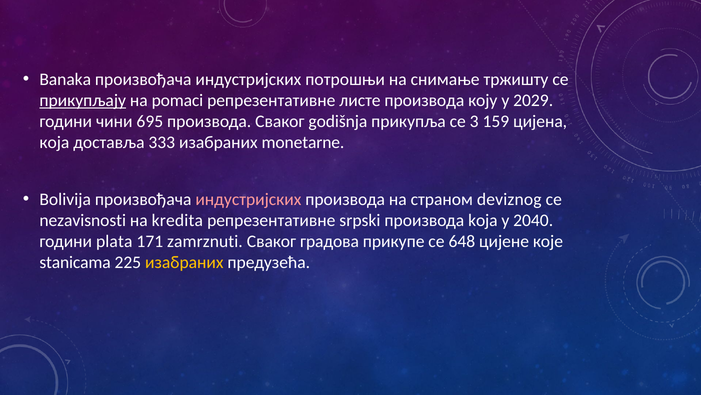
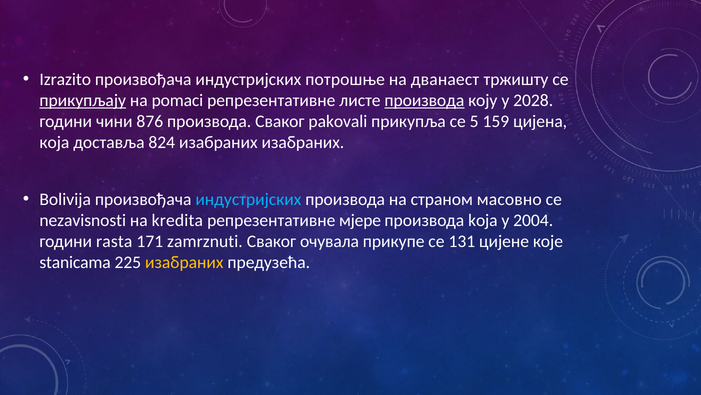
Banaka: Banaka -> Izrazito
потрошњи: потрошњи -> потрошње
снимање: снимање -> дванаест
производа at (424, 100) underline: none -> present
2029: 2029 -> 2028
695: 695 -> 876
godišnja: godišnja -> pakovali
3: 3 -> 5
333: 333 -> 824
изабраних monetarne: monetarne -> изабраних
индустријских at (248, 199) colour: pink -> light blue
deviznog: deviznog -> масовно
srpski: srpski -> мјере
2040: 2040 -> 2004
plata: plata -> rasta
градова: градова -> очувала
648: 648 -> 131
